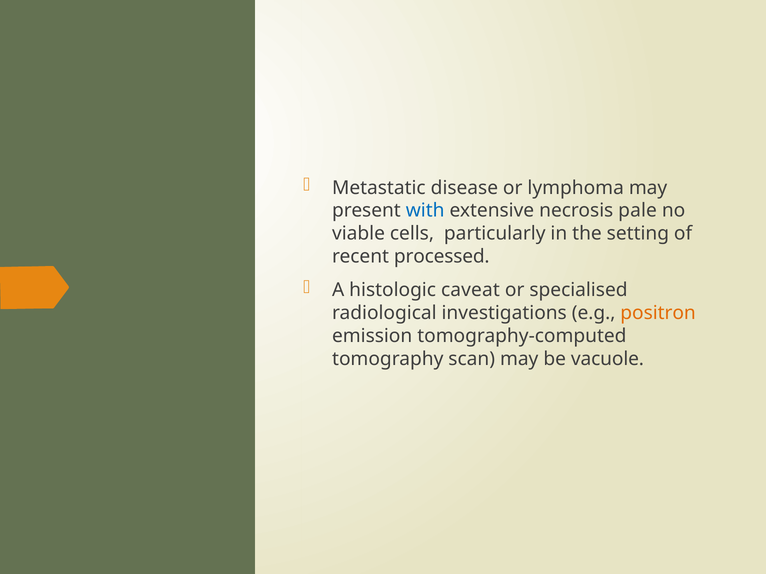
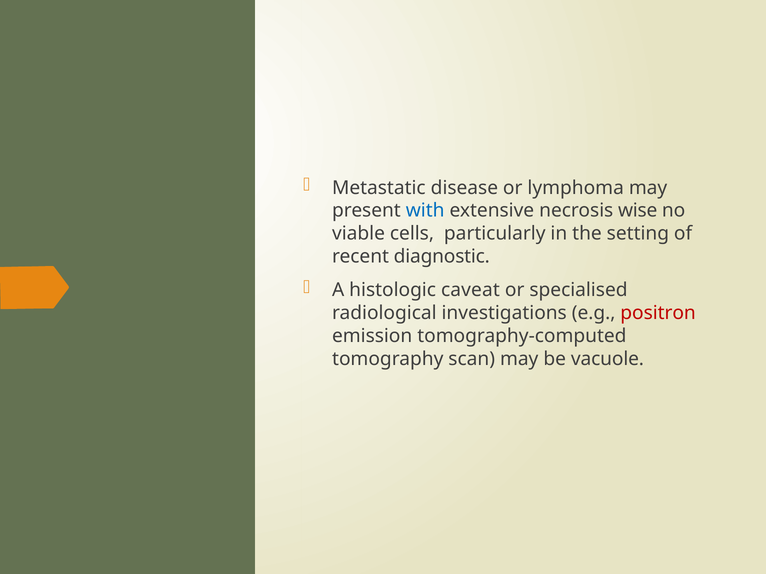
pale: pale -> wise
processed: processed -> diagnostic
positron colour: orange -> red
